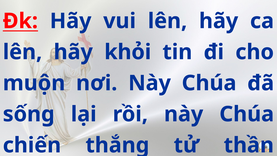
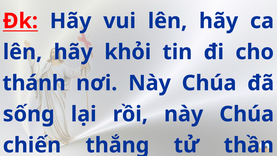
muộn: muộn -> thánh
